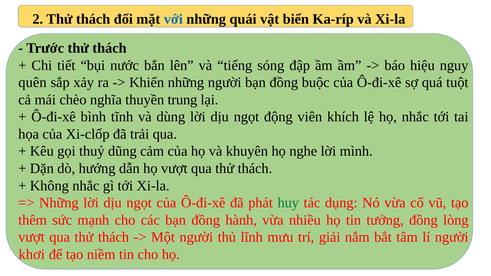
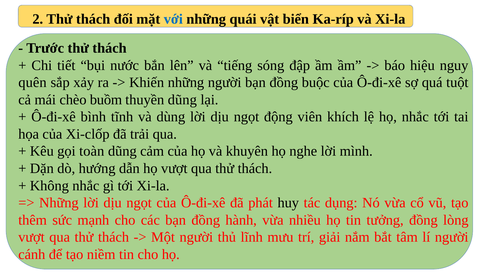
nghĩa: nghĩa -> buồm
thuyền trung: trung -> dũng
thuỷ: thuỷ -> toàn
huy colour: green -> black
khơi: khơi -> cánh
